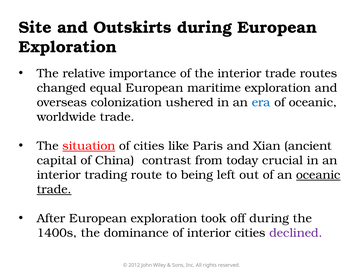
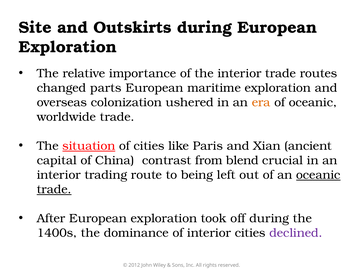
equal: equal -> parts
era colour: blue -> orange
today: today -> blend
